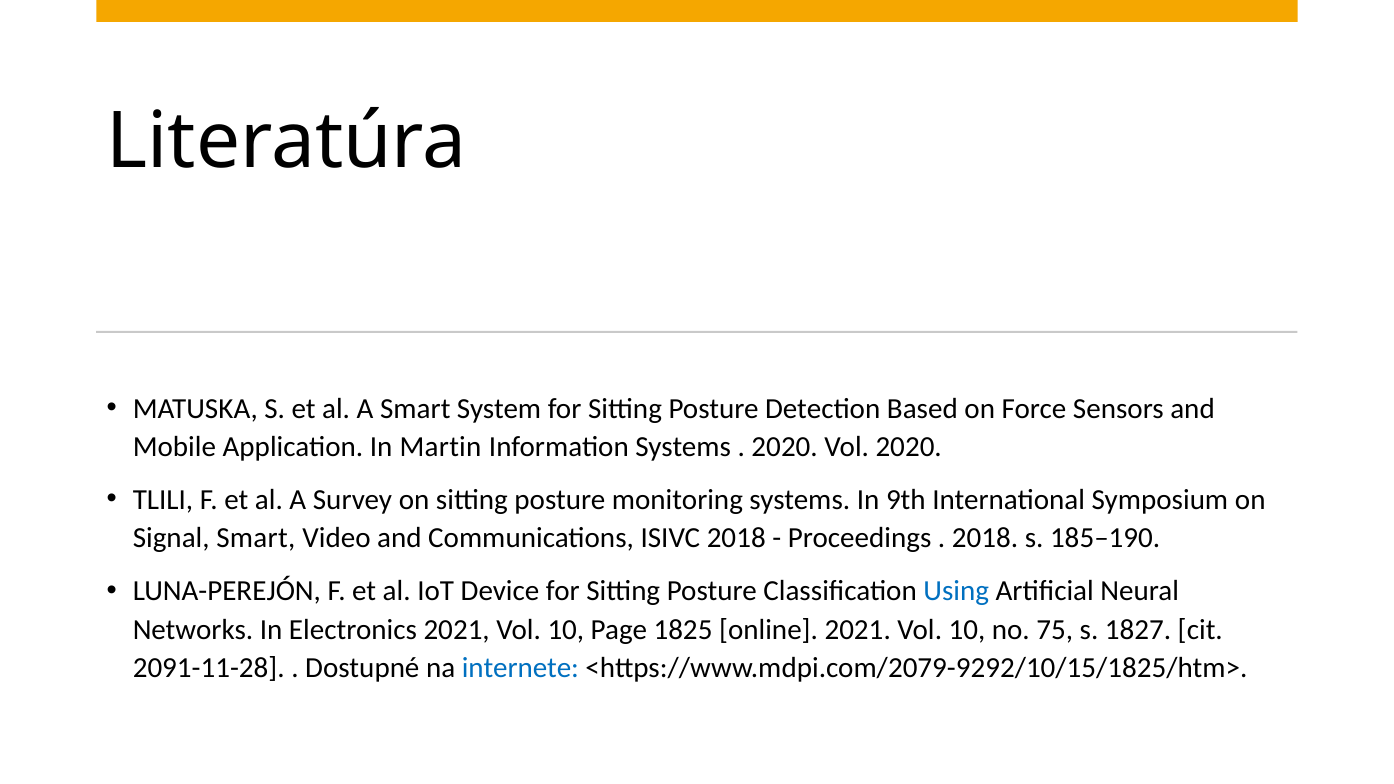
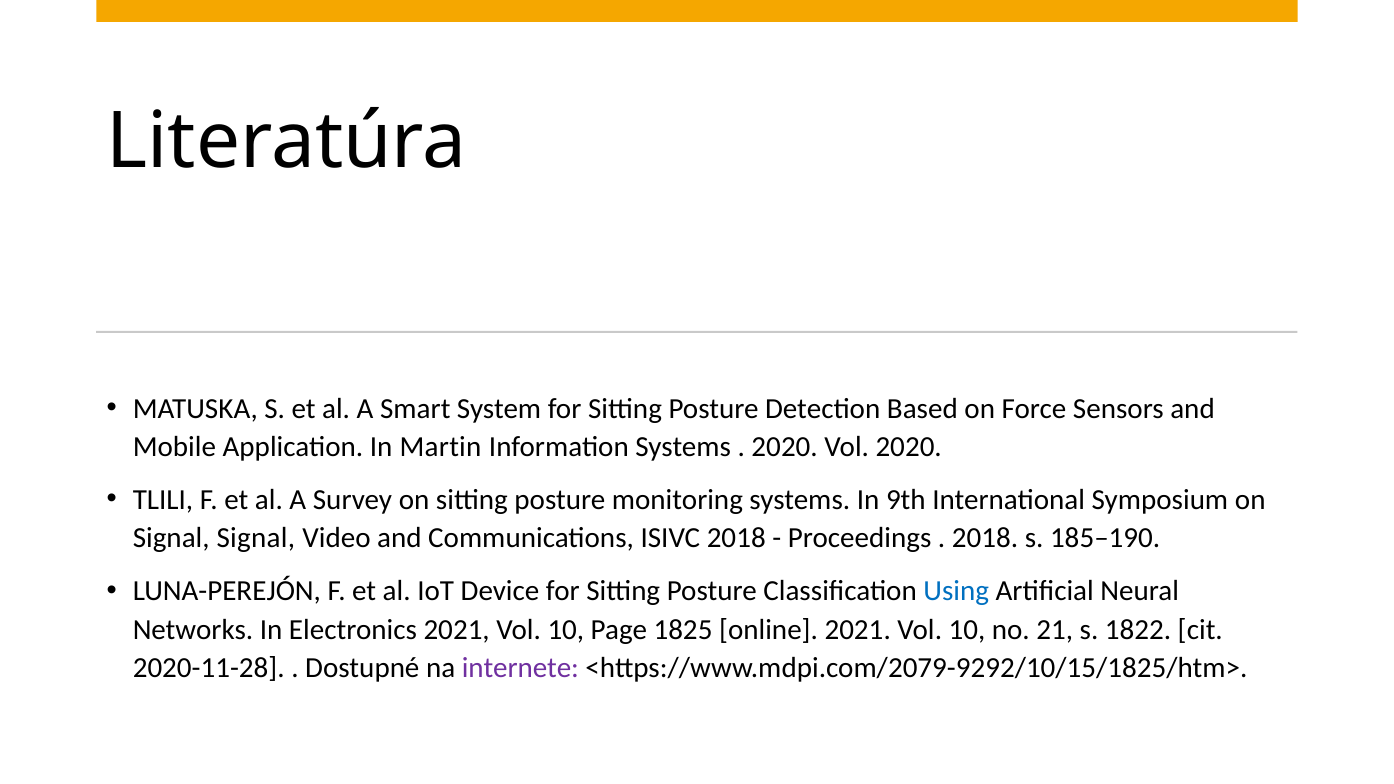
Signal Smart: Smart -> Signal
75: 75 -> 21
1827: 1827 -> 1822
2091-11-28: 2091-11-28 -> 2020-11-28
internete colour: blue -> purple
